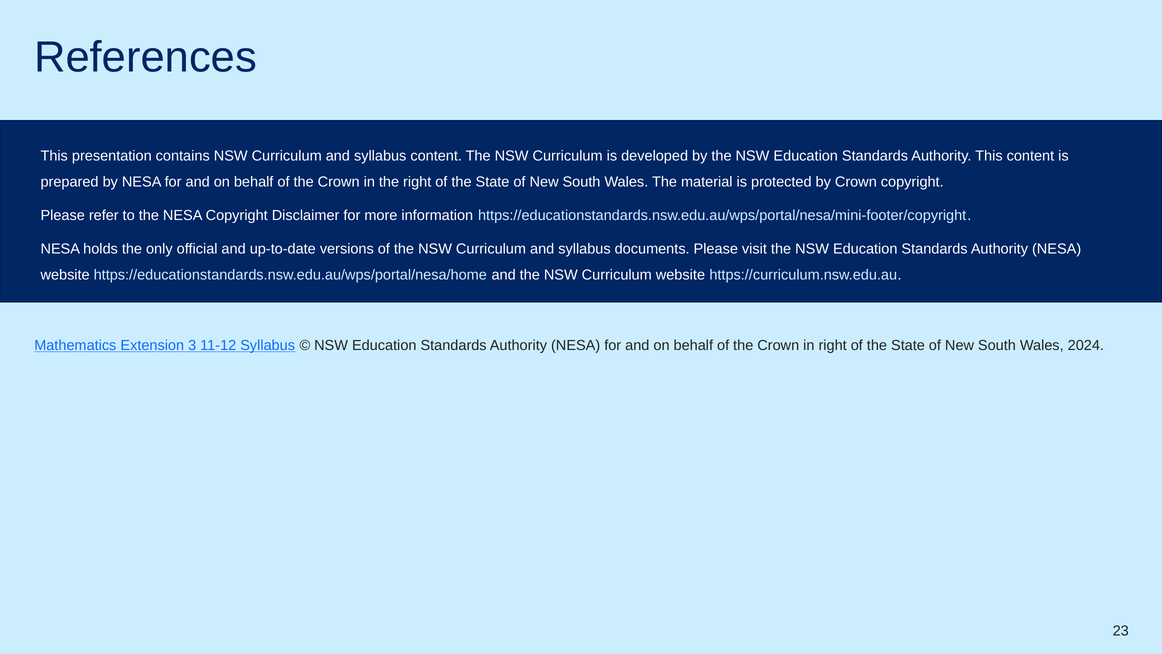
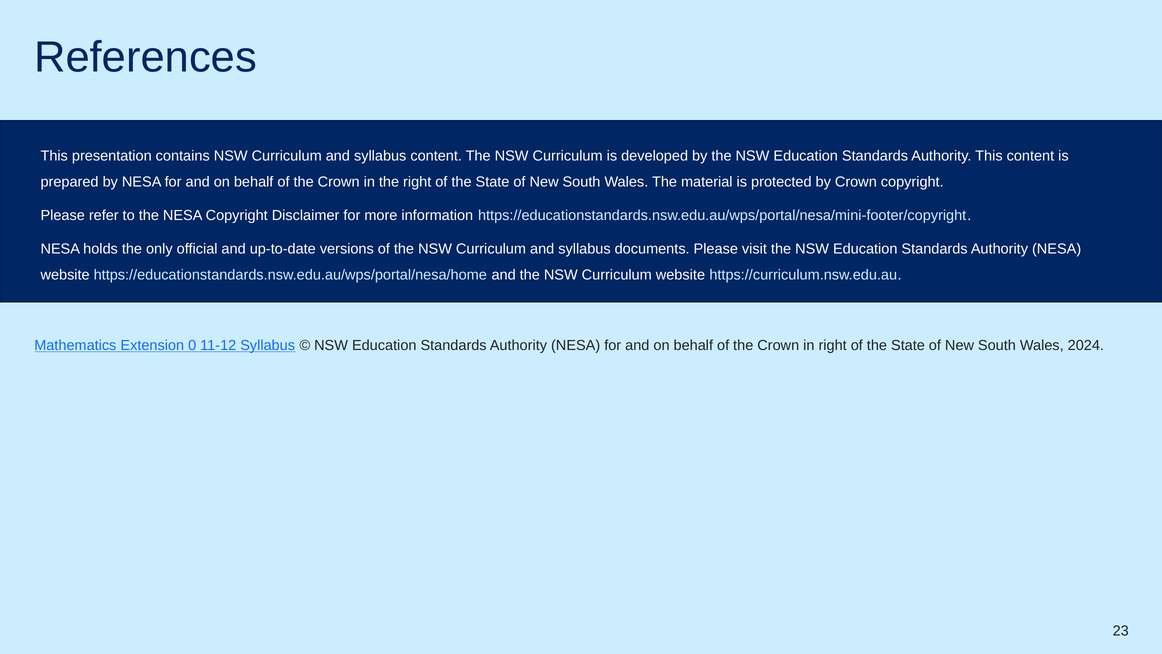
3: 3 -> 0
